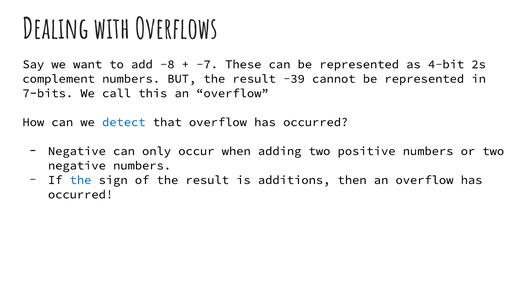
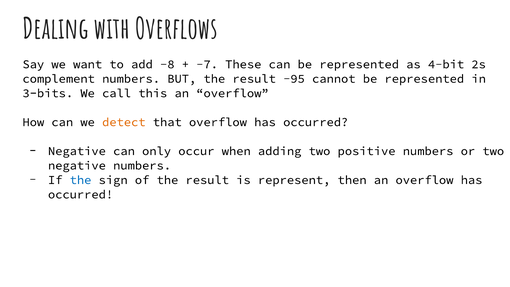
-39: -39 -> -95
7-bits: 7-bits -> 3-bits
detect colour: blue -> orange
additions: additions -> represent
